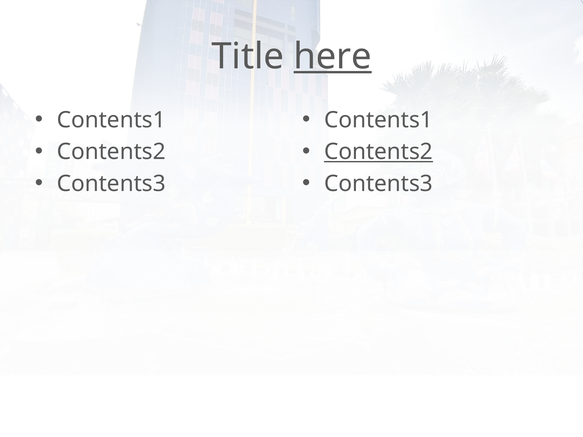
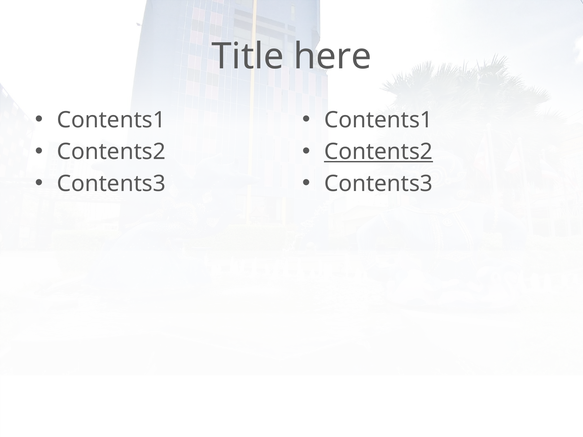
here underline: present -> none
